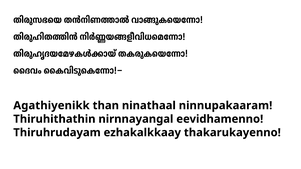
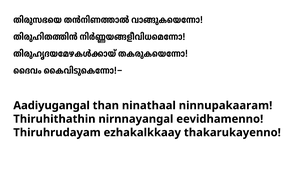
Agathiyenikk: Agathiyenikk -> Aadiyugangal
